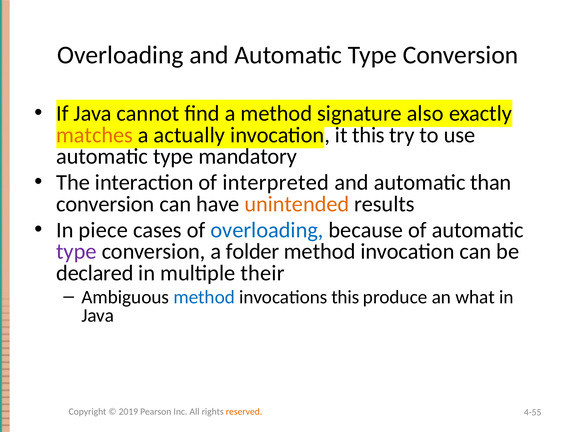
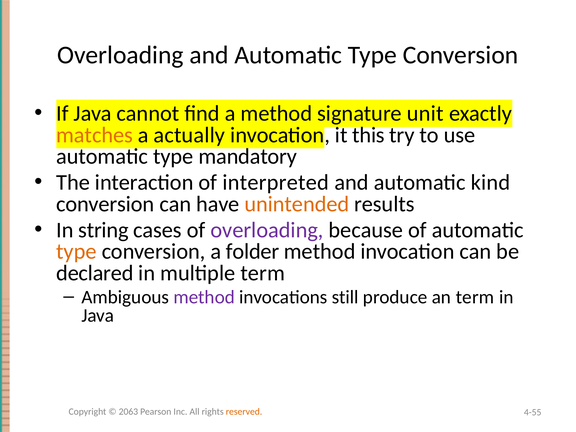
also: also -> unit
than: than -> kind
piece: piece -> string
overloading at (267, 230) colour: blue -> purple
type at (76, 252) colour: purple -> orange
multiple their: their -> term
method at (204, 297) colour: blue -> purple
invocations this: this -> still
an what: what -> term
2019: 2019 -> 2063
